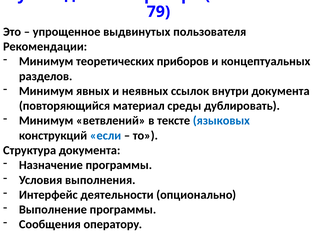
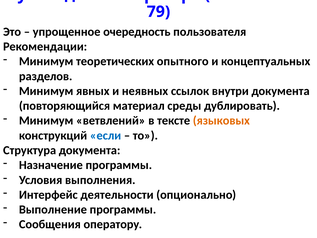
выдвинутых: выдвинутых -> очередность
приборов: приборов -> опытного
языковых colour: blue -> orange
